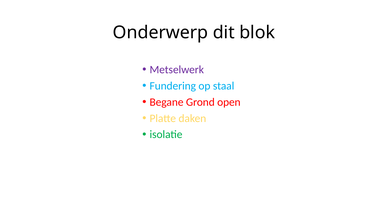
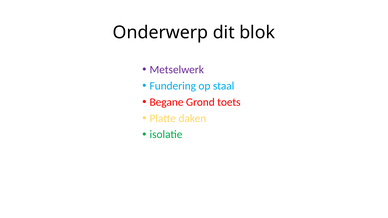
open: open -> toets
